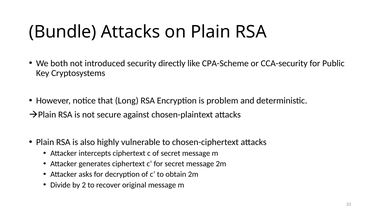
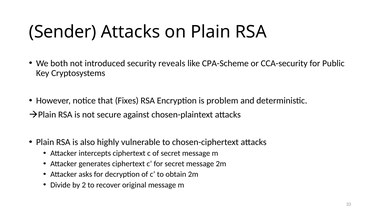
Bundle: Bundle -> Sender
directly: directly -> reveals
Long: Long -> Fixes
